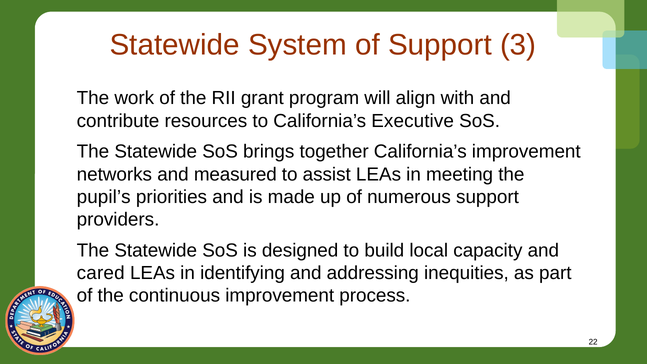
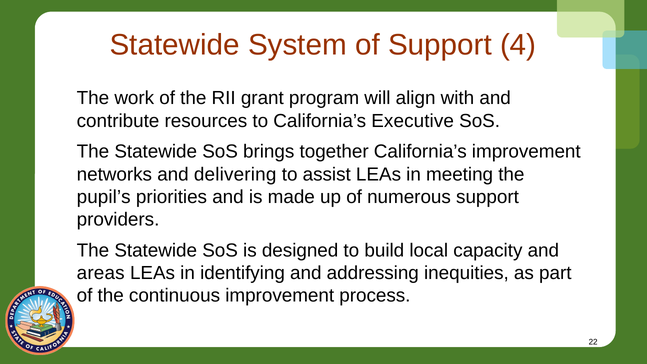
3: 3 -> 4
measured: measured -> delivering
cared: cared -> areas
